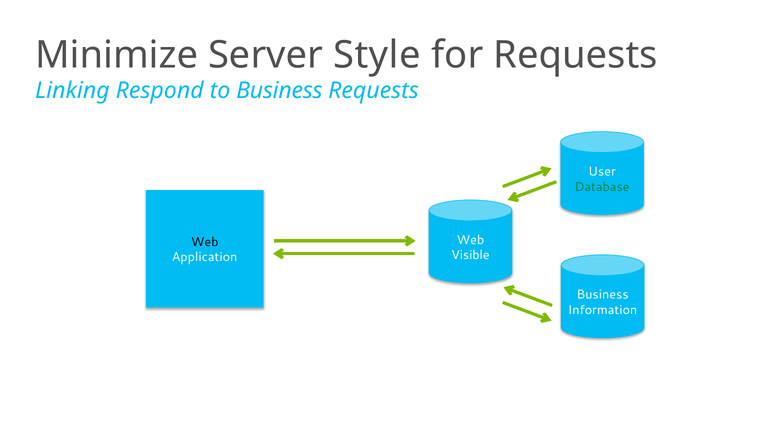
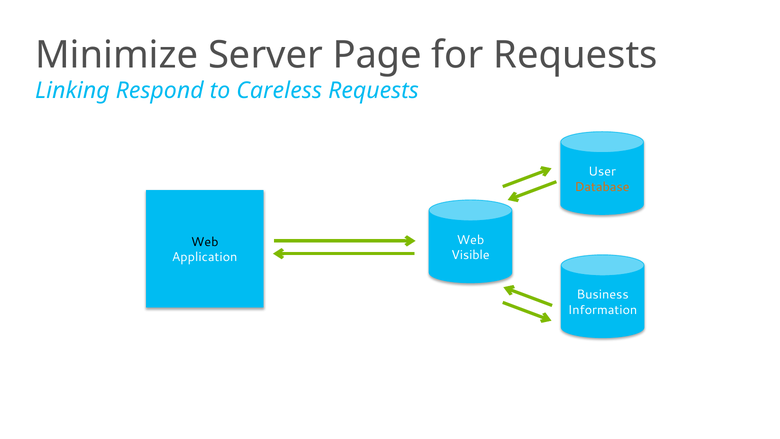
Style: Style -> Page
to Business: Business -> Careless
Database colour: green -> orange
